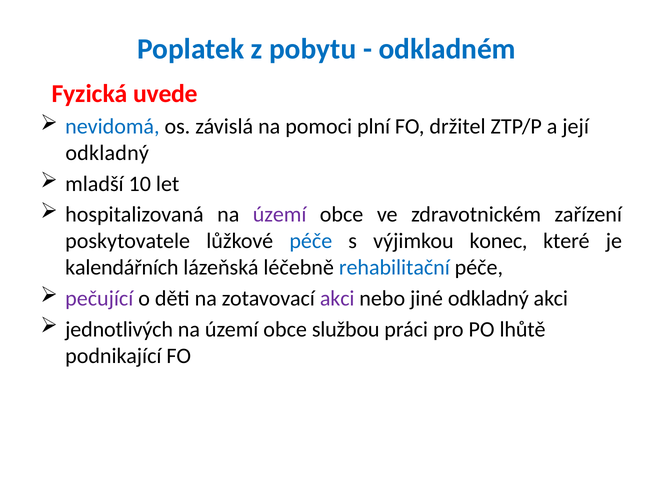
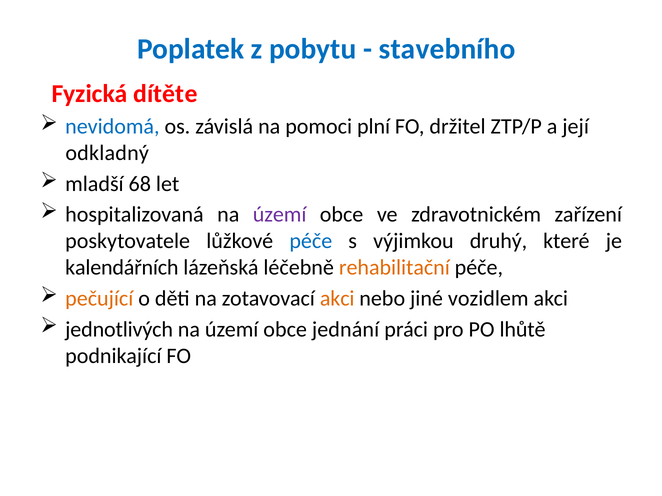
odkladném: odkladném -> stavebního
uvede: uvede -> dítěte
10: 10 -> 68
konec: konec -> druhý
rehabilitační colour: blue -> orange
pečující colour: purple -> orange
akci at (337, 299) colour: purple -> orange
jiné odkladný: odkladný -> vozidlem
službou: službou -> jednání
